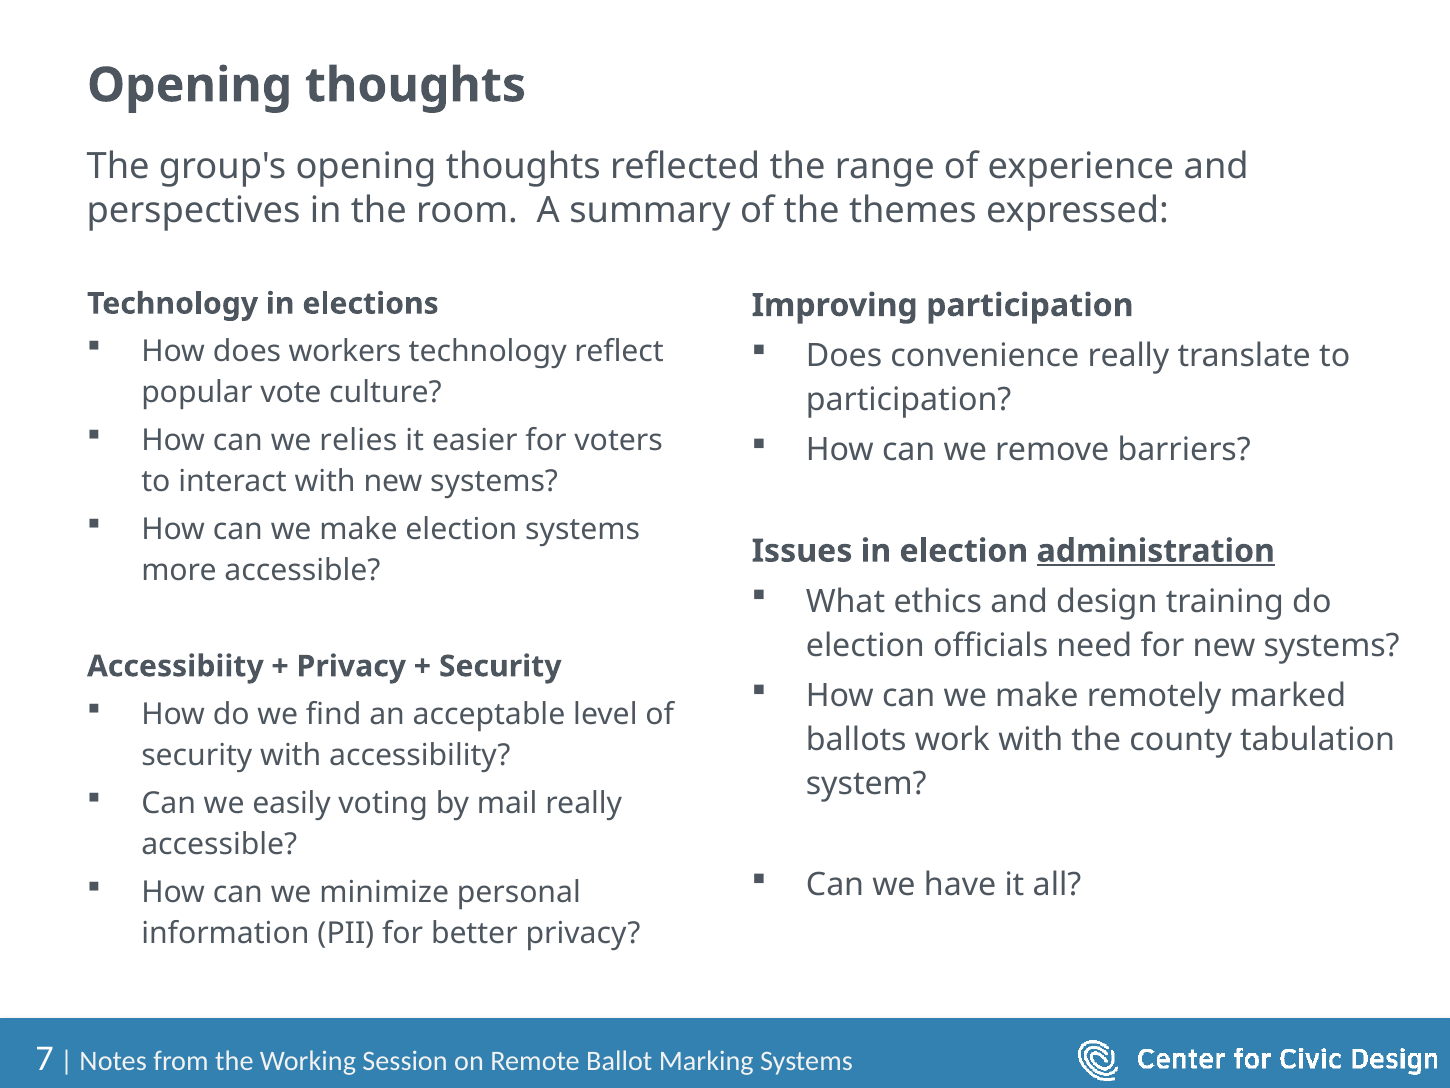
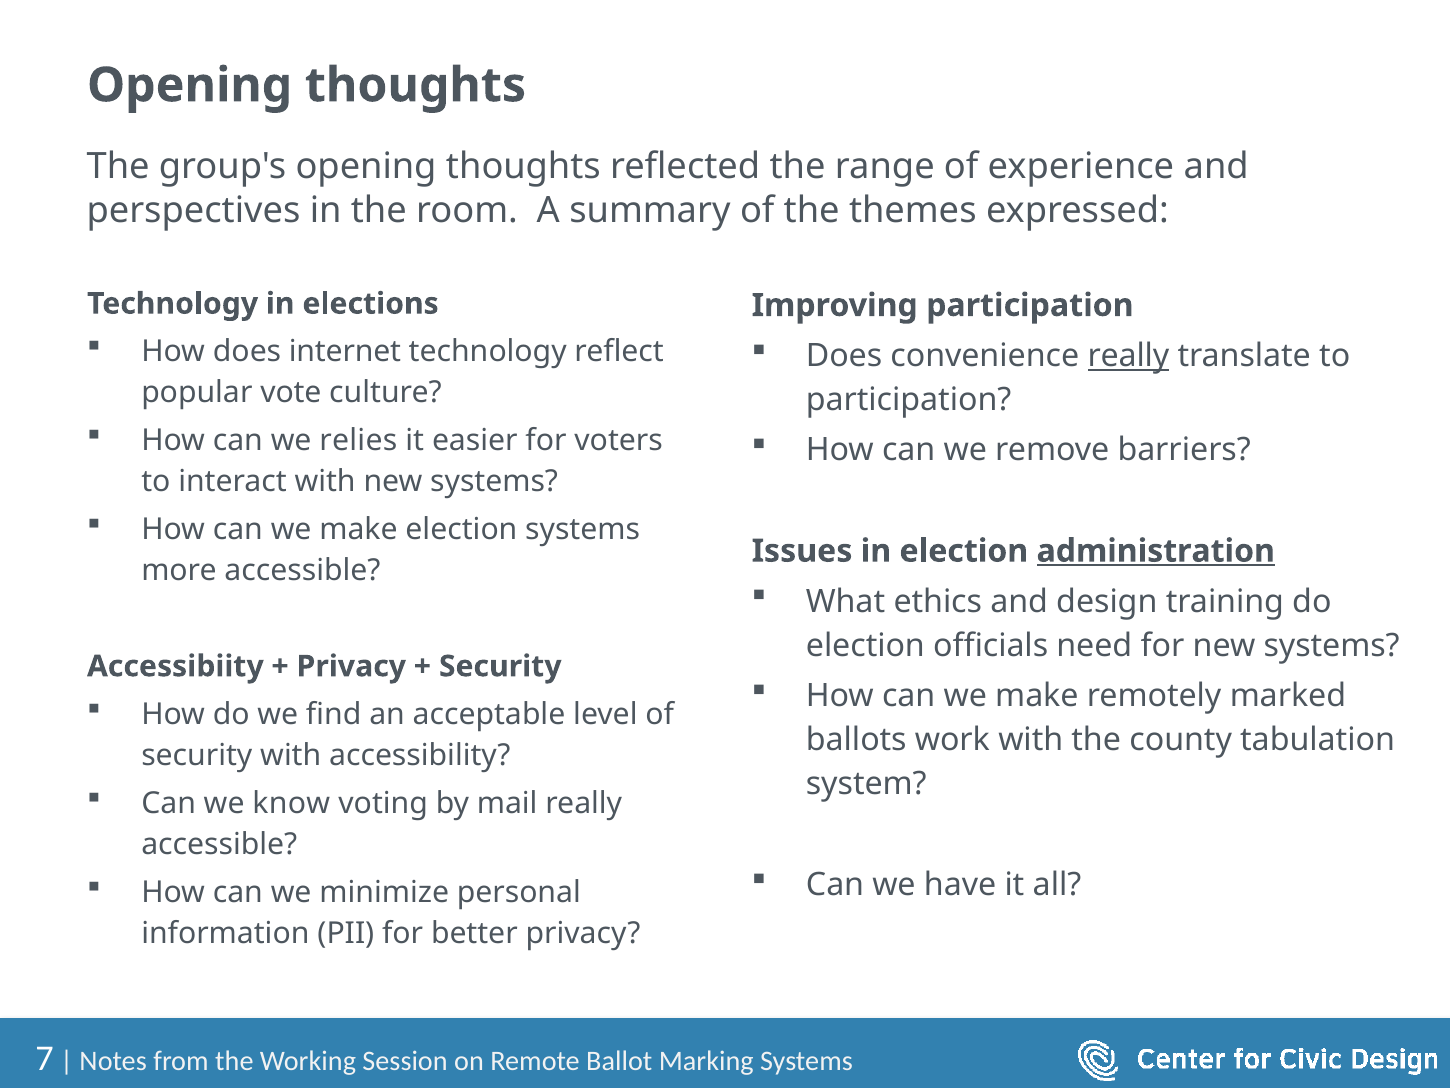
workers: workers -> internet
really at (1128, 356) underline: none -> present
easily: easily -> know
